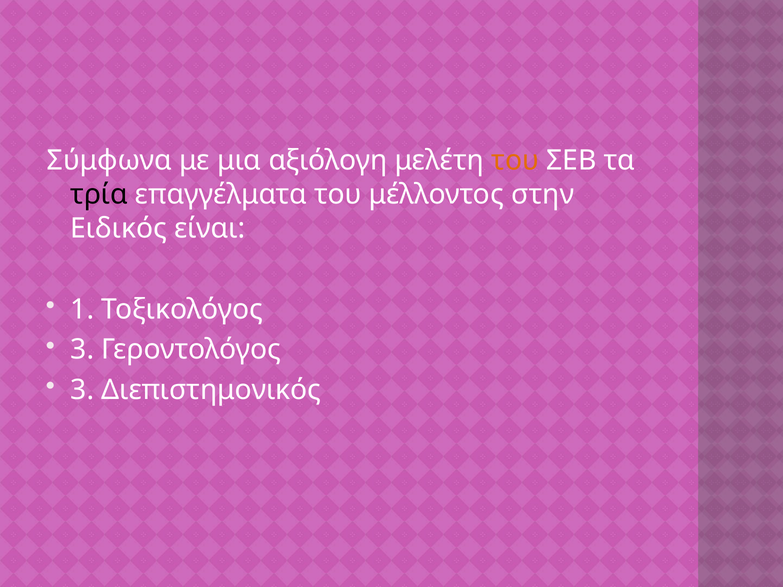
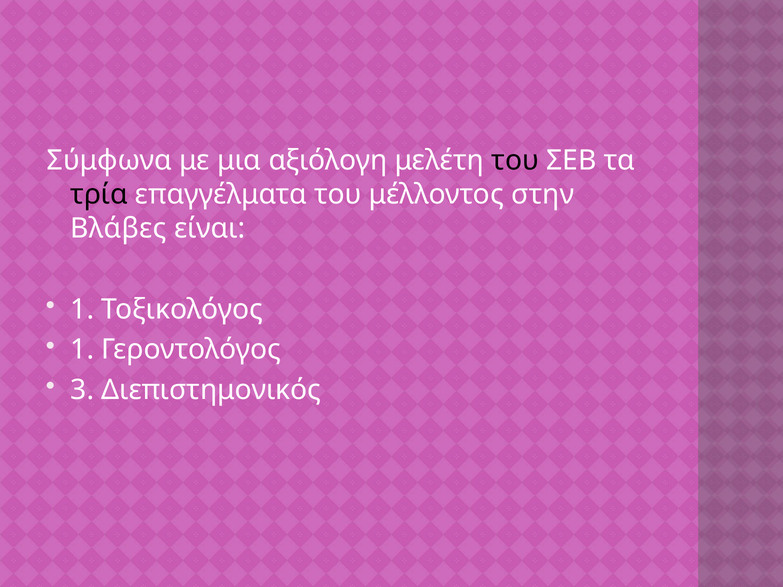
του at (515, 161) colour: orange -> black
Ειδικός: Ειδικός -> Βλάβες
3 at (82, 350): 3 -> 1
